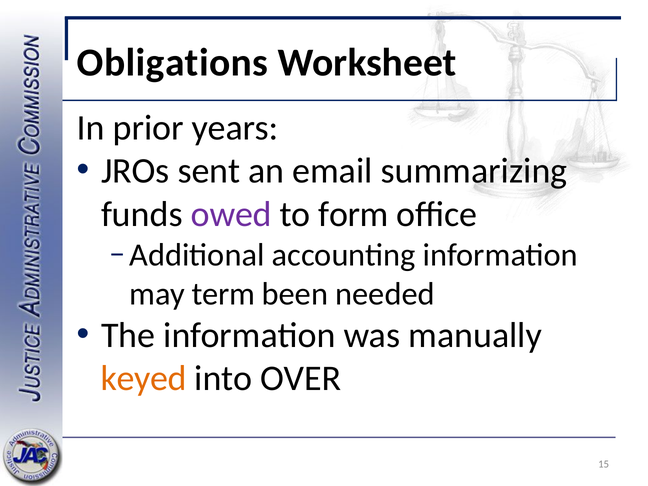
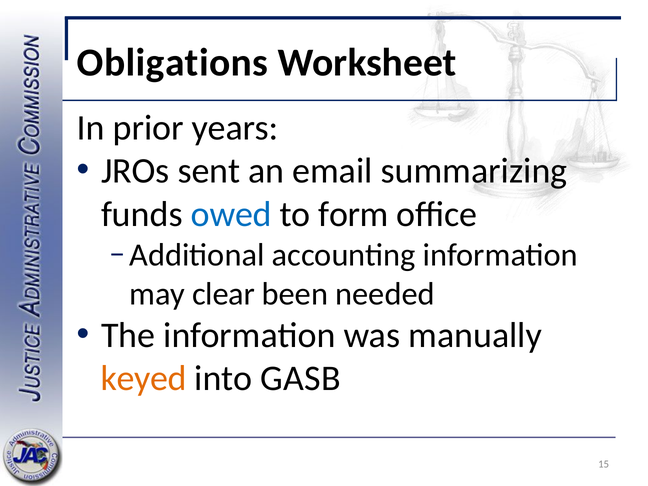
owed colour: purple -> blue
term: term -> clear
OVER: OVER -> GASB
